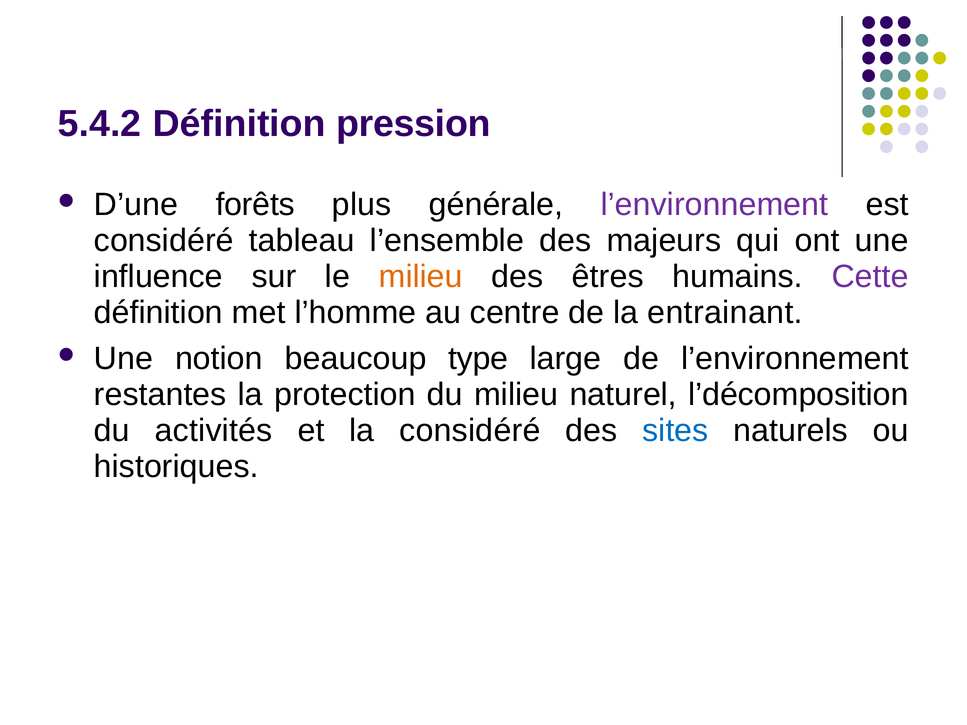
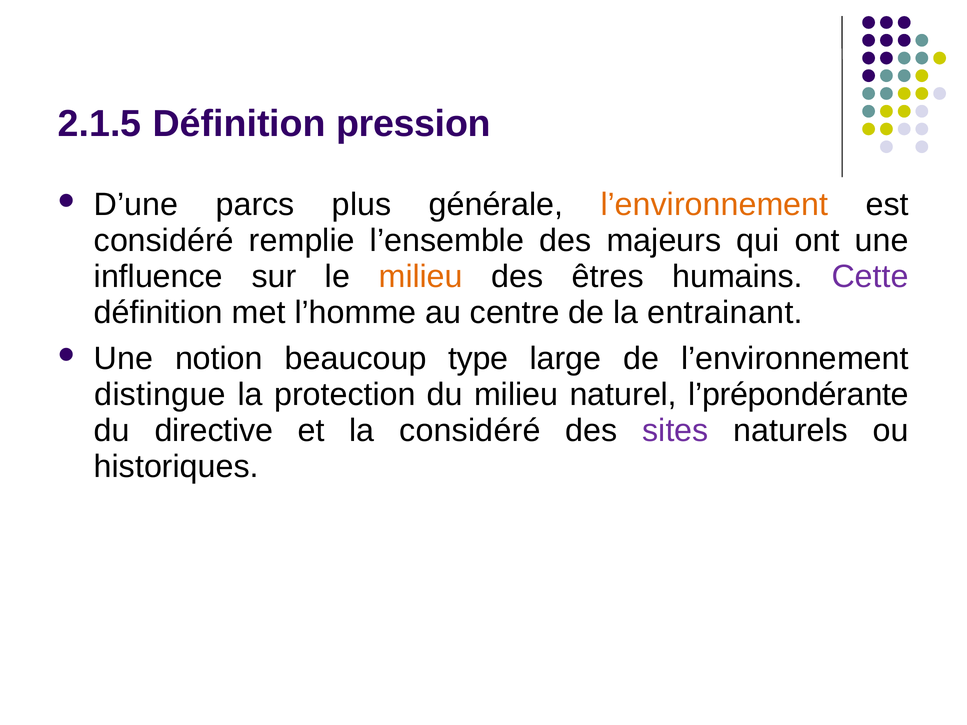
5.4.2: 5.4.2 -> 2.1.5
forêts: forêts -> parcs
l’environnement at (714, 205) colour: purple -> orange
tableau: tableau -> remplie
restantes: restantes -> distingue
l’décomposition: l’décomposition -> l’prépondérante
activités: activités -> directive
sites colour: blue -> purple
